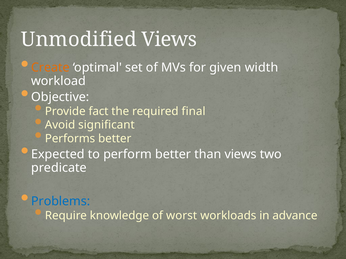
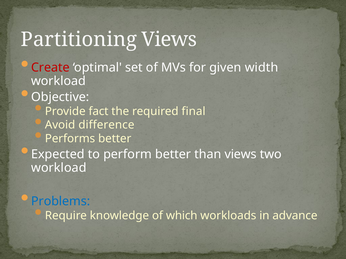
Unmodified: Unmodified -> Partitioning
Create colour: orange -> red
significant: significant -> difference
predicate at (59, 168): predicate -> workload
worst: worst -> which
